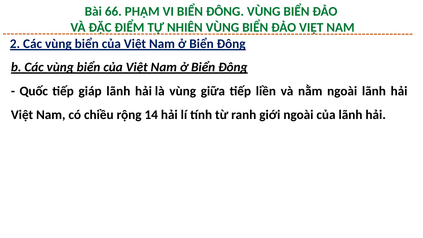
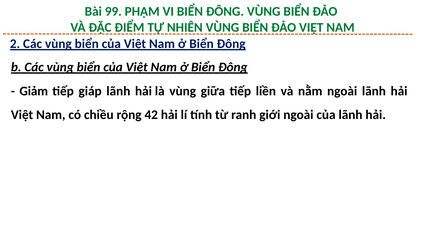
66: 66 -> 99
Quốc: Quốc -> Giảm
14: 14 -> 42
